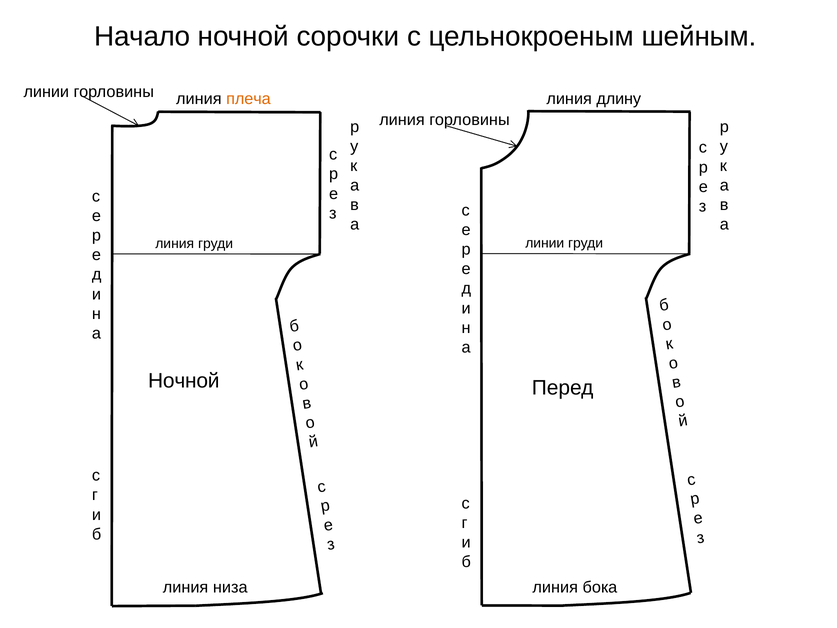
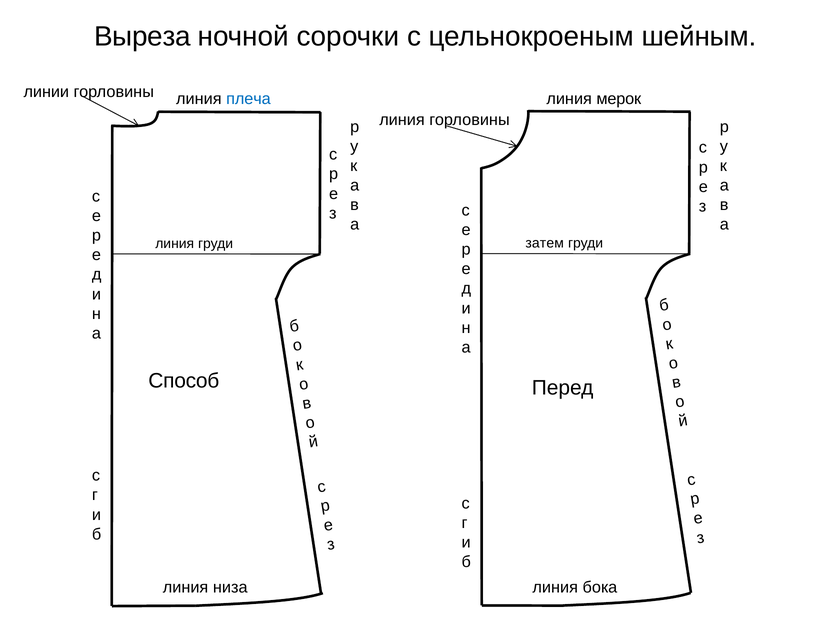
Начало: Начало -> Выреза
плеча colour: orange -> blue
длину: длину -> мерок
груди линии: линии -> затем
Ночной at (184, 381): Ночной -> Способ
